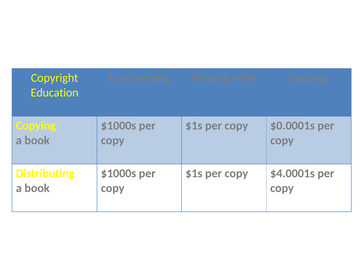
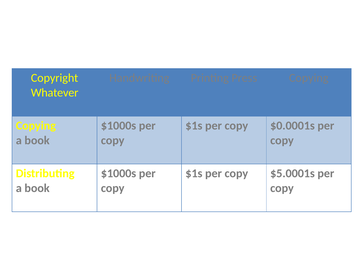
Education: Education -> Whatever
$4.0001s: $4.0001s -> $5.0001s
